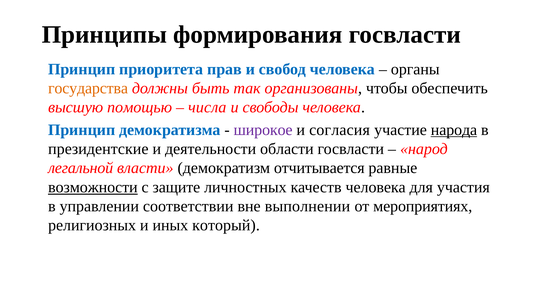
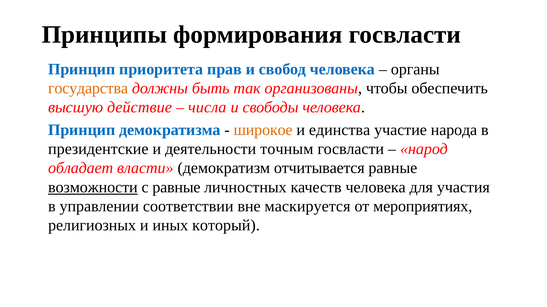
помощью: помощью -> действие
широкое colour: purple -> orange
согласия: согласия -> единства
народа underline: present -> none
области: области -> точным
легальной: легальной -> обладает
с защите: защите -> равные
выполнении: выполнении -> маскируется
